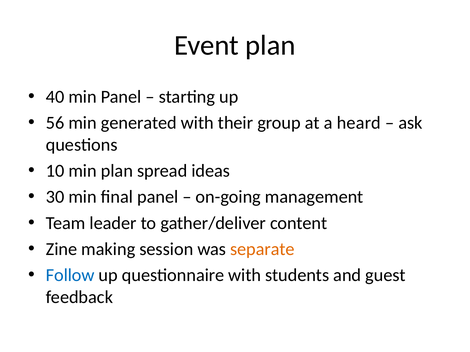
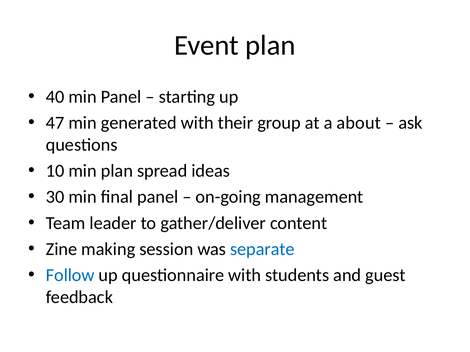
56: 56 -> 47
heard: heard -> about
separate colour: orange -> blue
